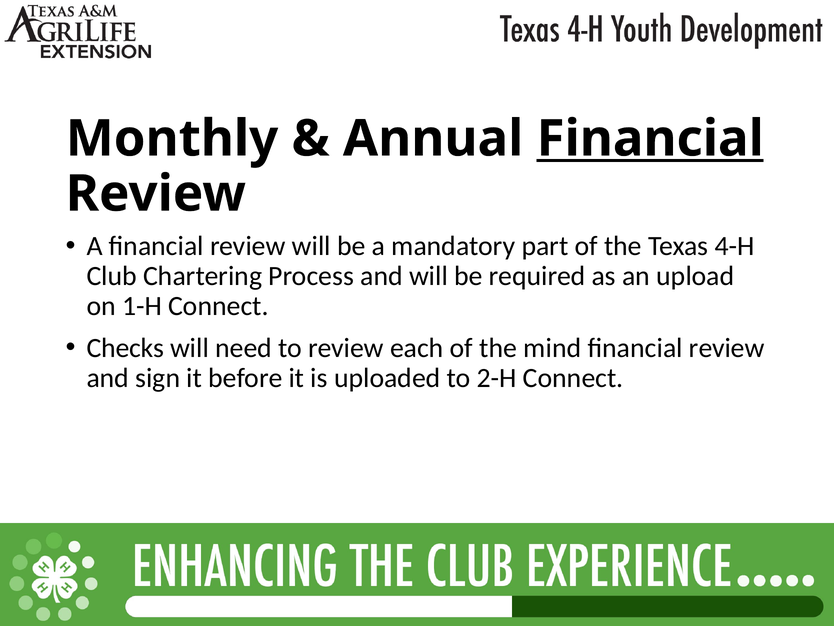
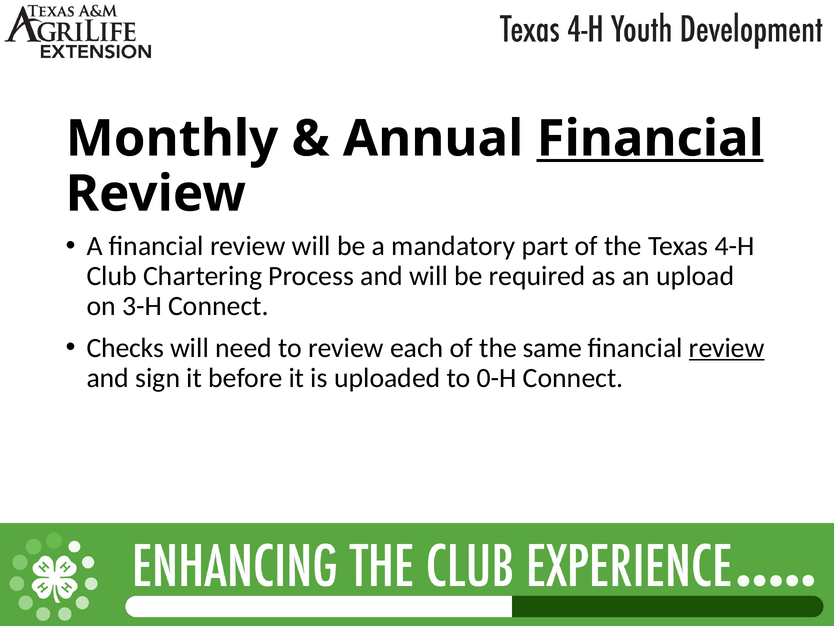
1-H: 1-H -> 3-H
mind: mind -> same
review at (727, 348) underline: none -> present
2-H: 2-H -> 0-H
